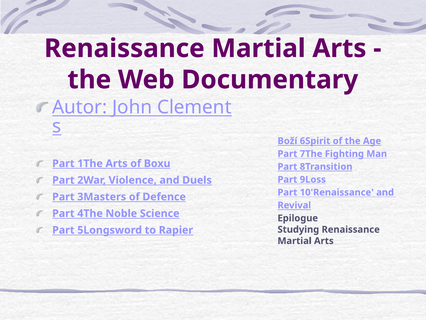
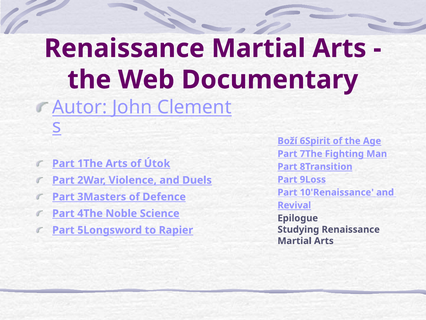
Boxu: Boxu -> Útok
